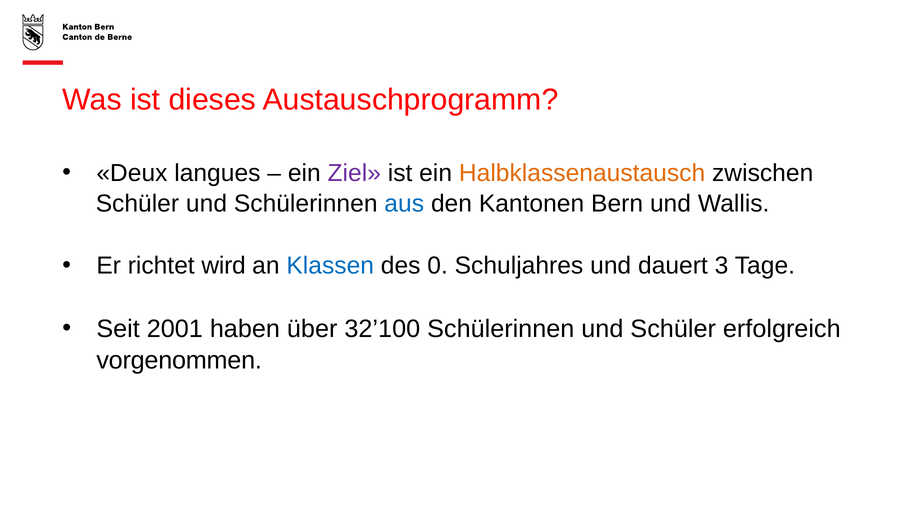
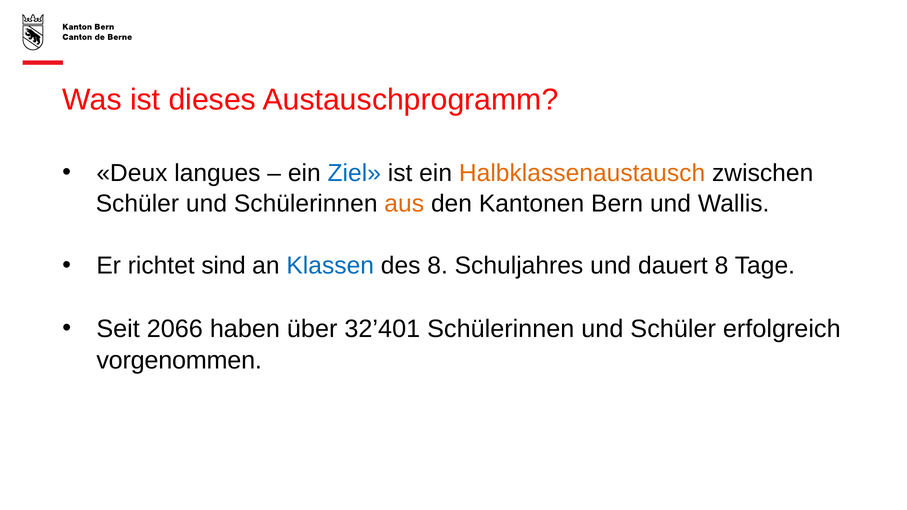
Ziel colour: purple -> blue
aus colour: blue -> orange
wird: wird -> sind
des 0: 0 -> 8
dauert 3: 3 -> 8
2001: 2001 -> 2066
32’100: 32’100 -> 32’401
